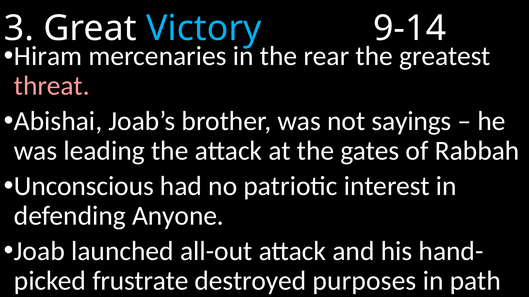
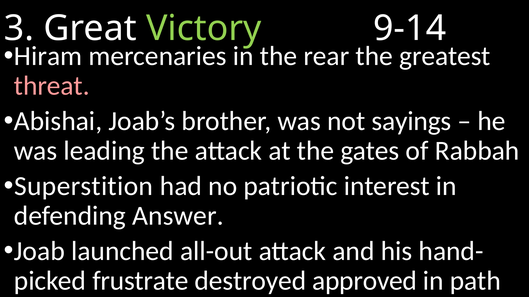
Victory colour: light blue -> light green
Unconscious: Unconscious -> Superstition
Anyone: Anyone -> Answer
purposes: purposes -> approved
